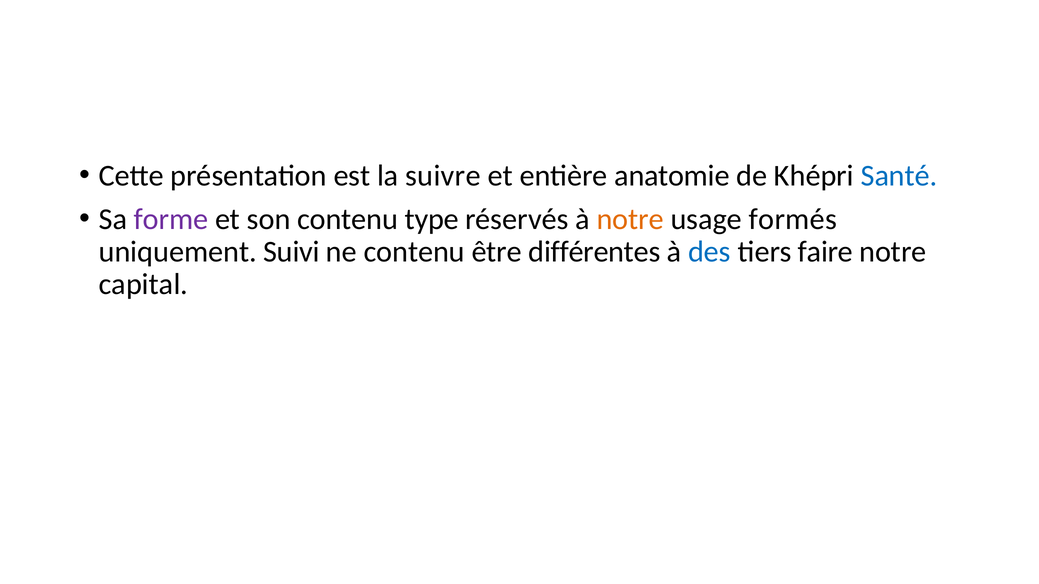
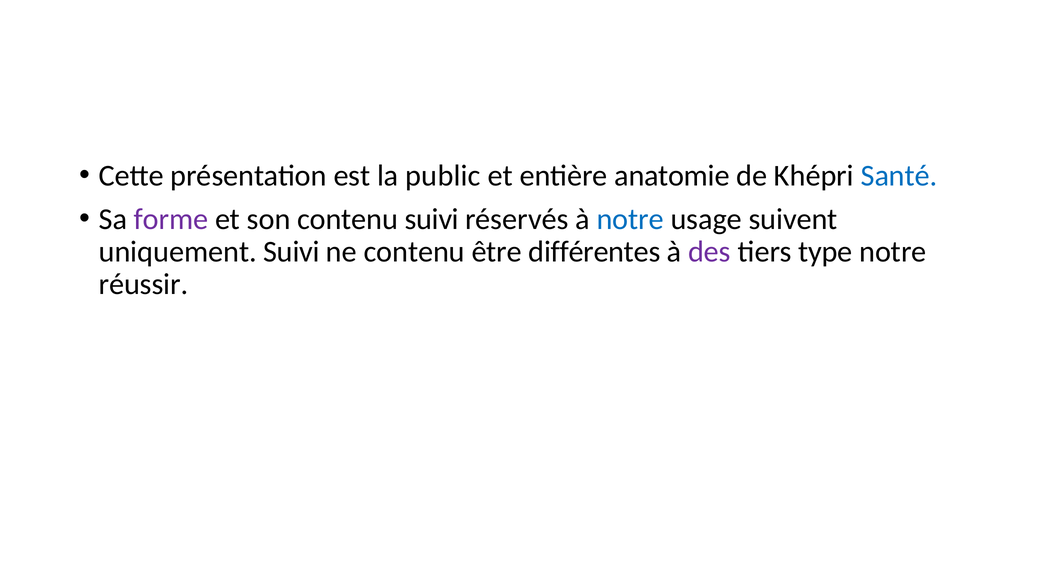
suivre: suivre -> public
contenu type: type -> suivi
notre at (630, 219) colour: orange -> blue
formés: formés -> suivent
des colour: blue -> purple
faire: faire -> type
capital: capital -> réussir
